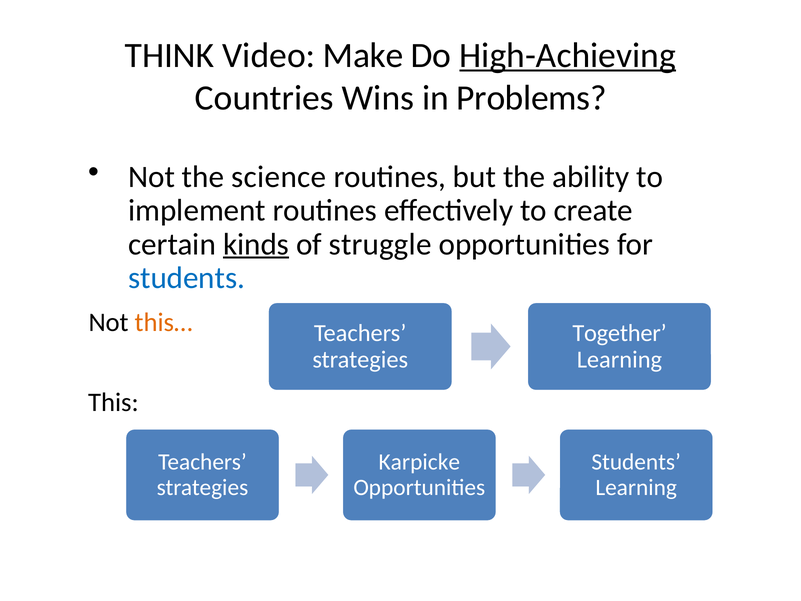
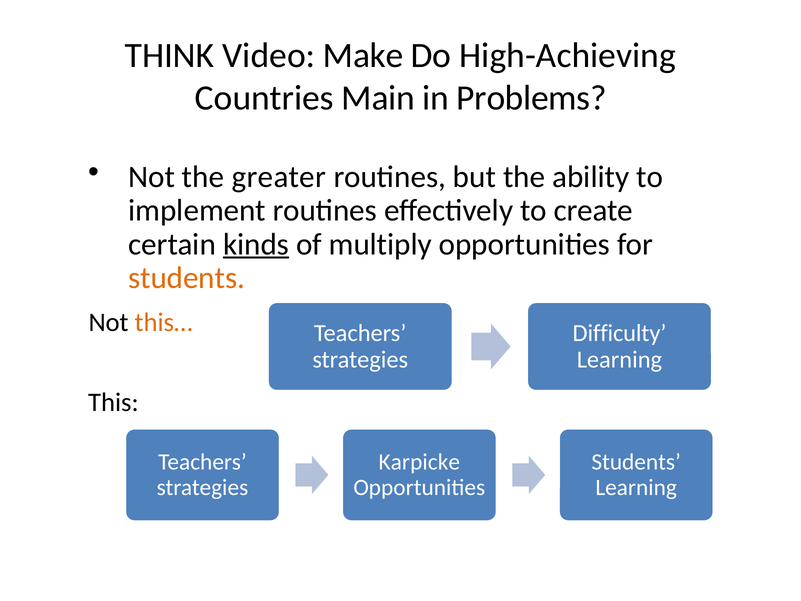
High-Achieving underline: present -> none
Wins: Wins -> Main
science: science -> greater
struggle: struggle -> multiply
students at (187, 278) colour: blue -> orange
Together: Together -> Difficulty
